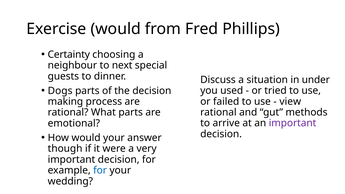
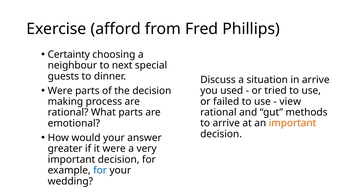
Exercise would: would -> afford
in under: under -> arrive
Dogs at (60, 91): Dogs -> Were
important at (293, 123) colour: purple -> orange
though: though -> greater
